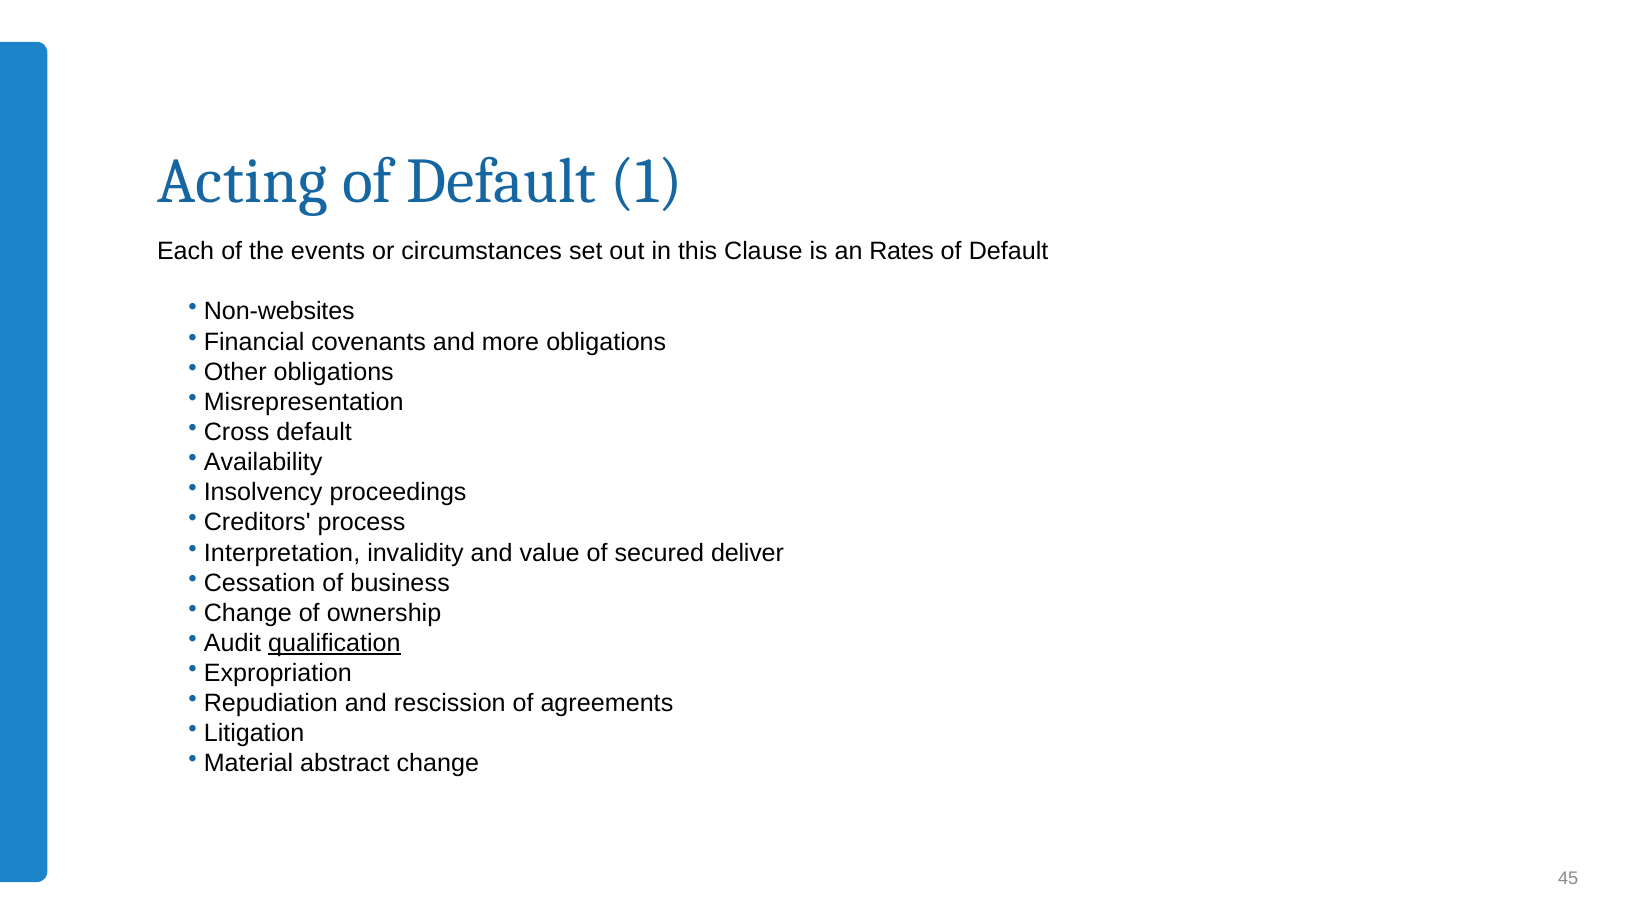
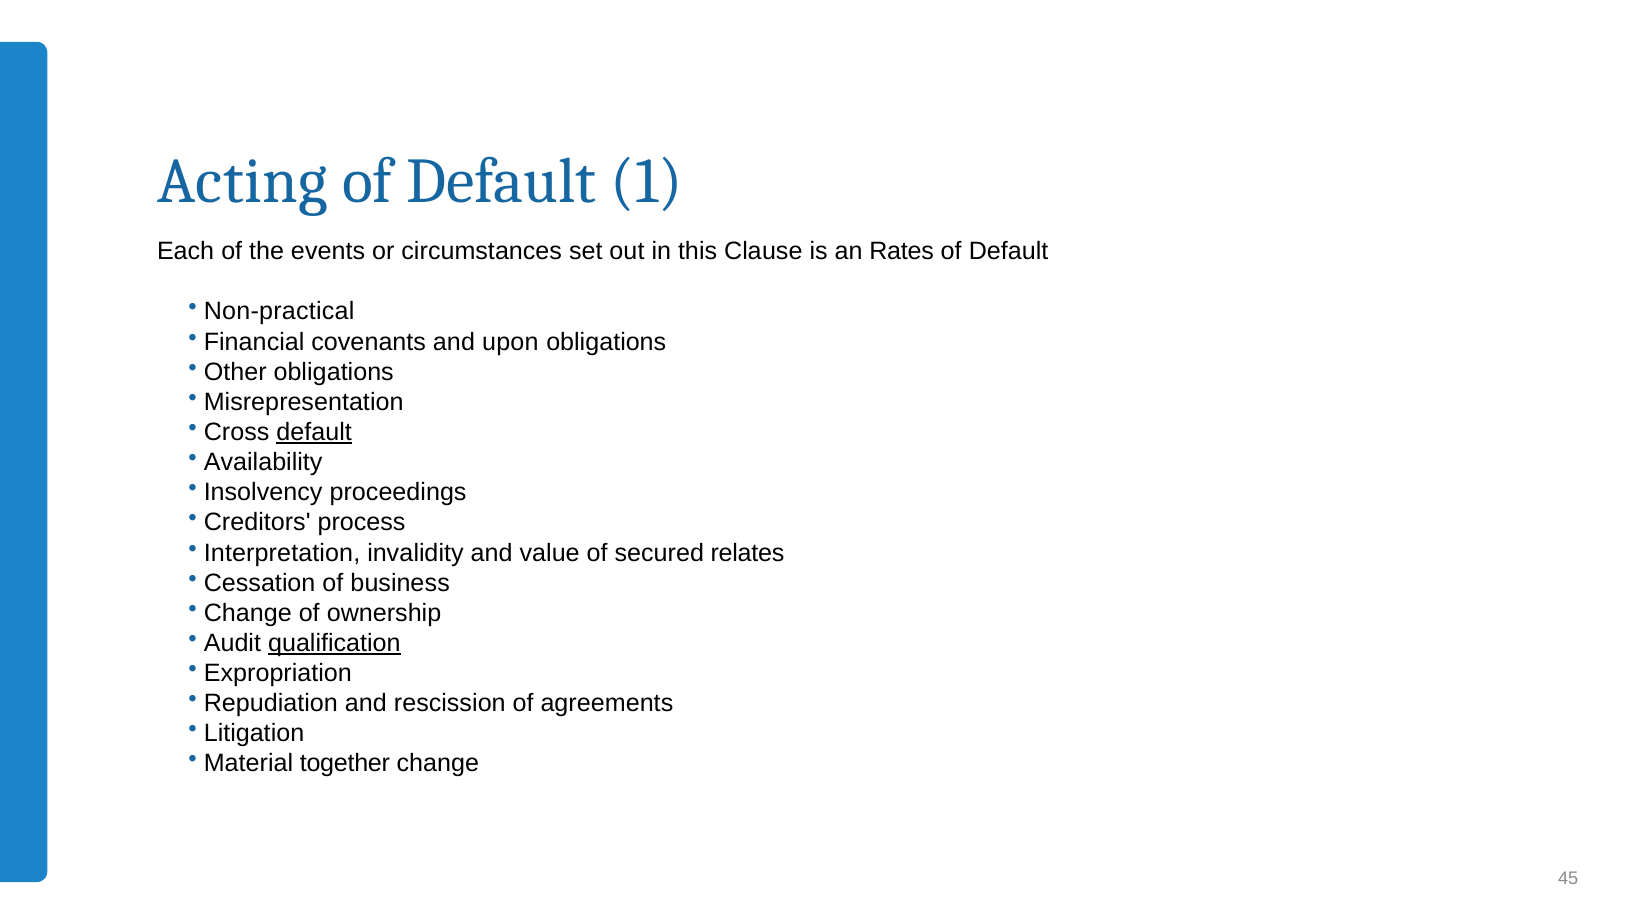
Non-websites: Non-websites -> Non-practical
more: more -> upon
default at (314, 432) underline: none -> present
deliver: deliver -> relates
abstract: abstract -> together
